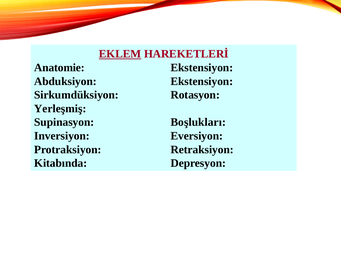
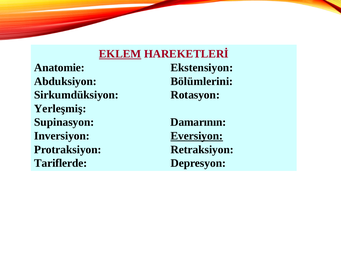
Abduksiyon Ekstensiyon: Ekstensiyon -> Bölümlerini
Boşlukları: Boşlukları -> Damarının
Eversiyon underline: none -> present
Kitabında: Kitabında -> Tariflerde
